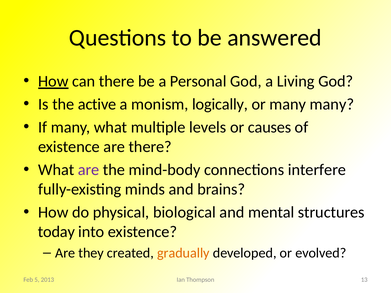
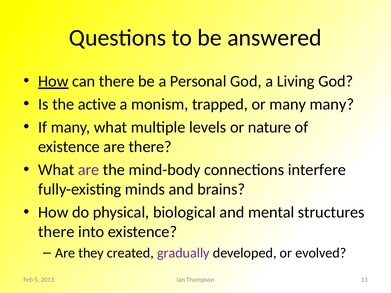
logically: logically -> trapped
causes: causes -> nature
today at (56, 232): today -> there
gradually colour: orange -> purple
